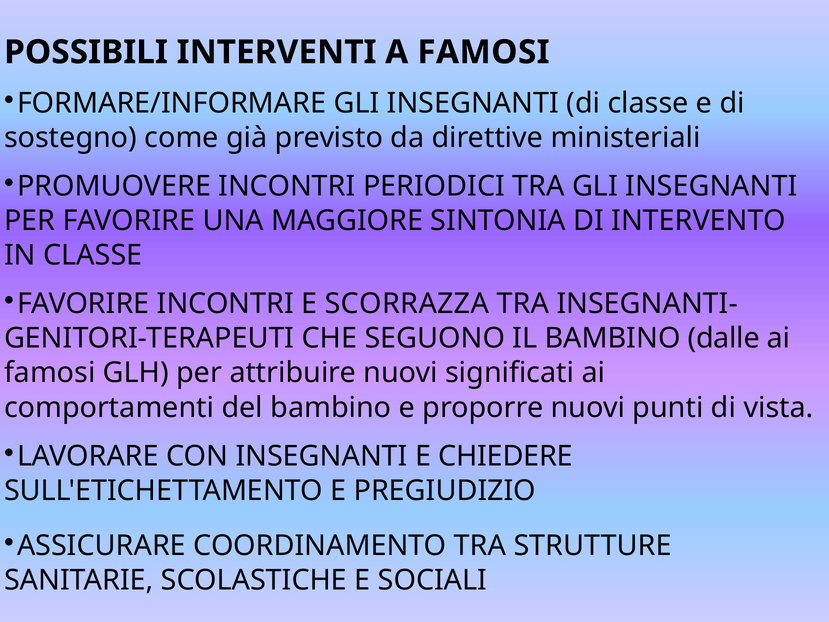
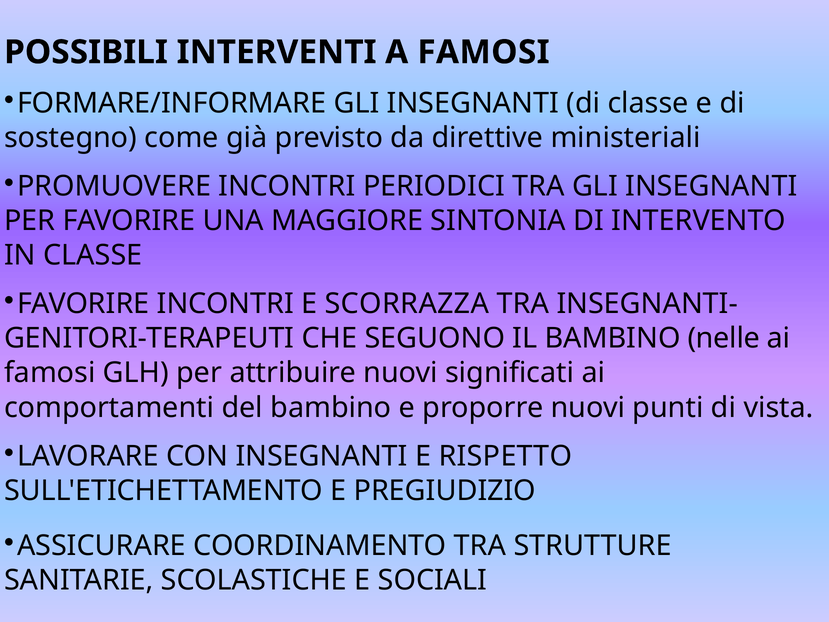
dalle: dalle -> nelle
CHIEDERE: CHIEDERE -> RISPETTO
